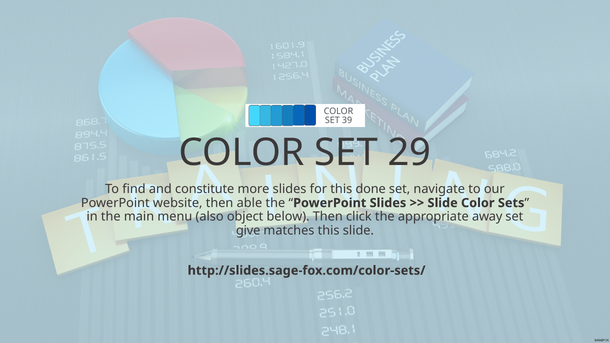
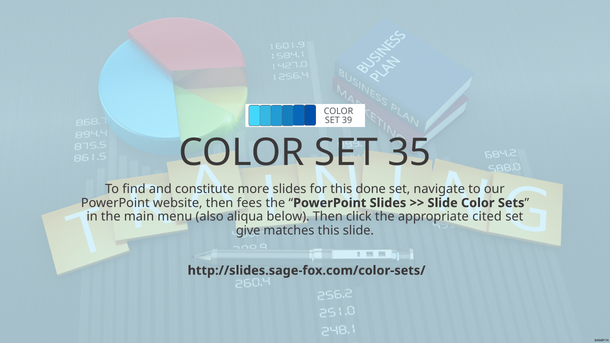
29: 29 -> 35
able: able -> fees
object: object -> aliqua
away: away -> cited
